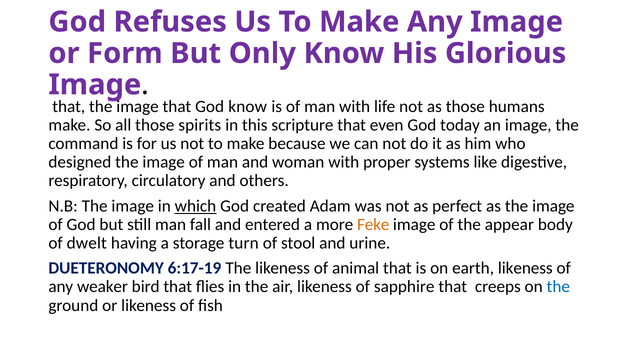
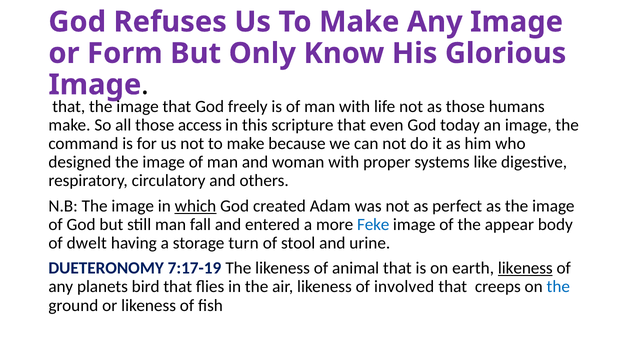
God know: know -> freely
spirits: spirits -> access
Feke colour: orange -> blue
6:17-19: 6:17-19 -> 7:17-19
likeness at (525, 268) underline: none -> present
weaker: weaker -> planets
sapphire: sapphire -> involved
